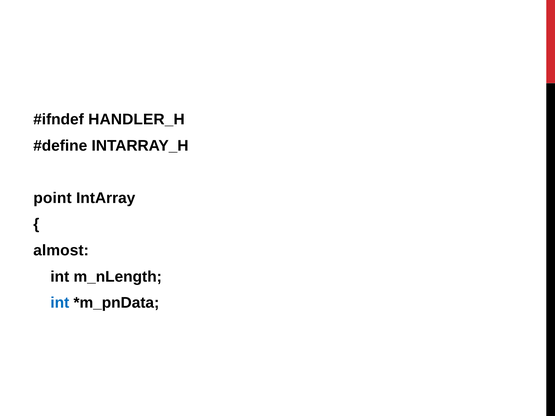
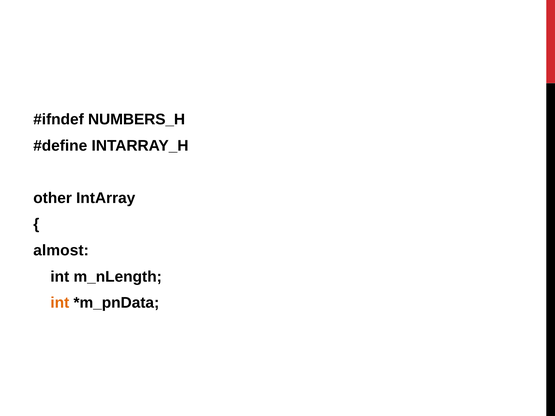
HANDLER_H: HANDLER_H -> NUMBERS_H
point: point -> other
int at (60, 303) colour: blue -> orange
